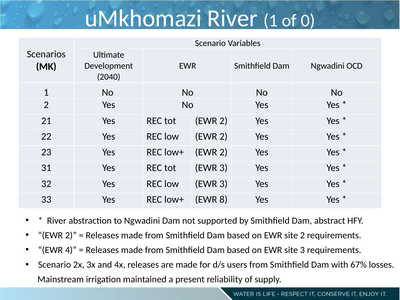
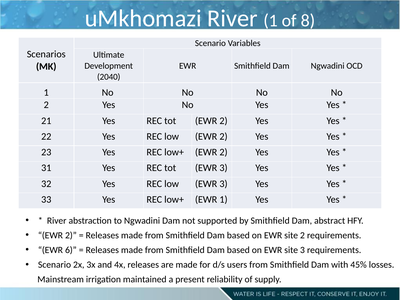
0: 0 -> 8
EWR 8: 8 -> 1
4: 4 -> 6
67%: 67% -> 45%
